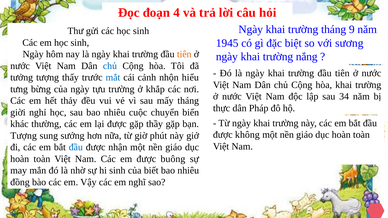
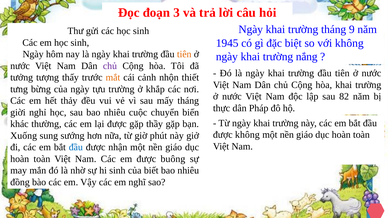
4: 4 -> 3
với sương: sương -> không
chủ at (110, 66) colour: blue -> purple
mắt colour: blue -> orange
hiểu: hiểu -> thiết
34: 34 -> 82
Tượng at (24, 136): Tượng -> Xuống
